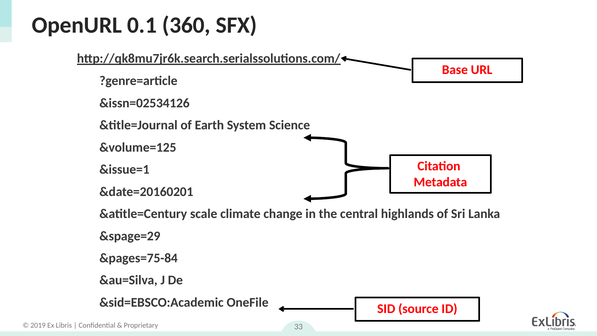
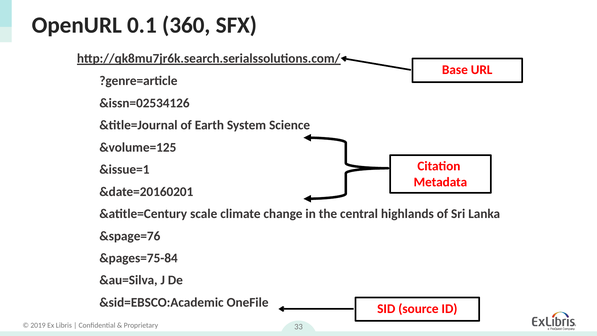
&spage=29: &spage=29 -> &spage=76
